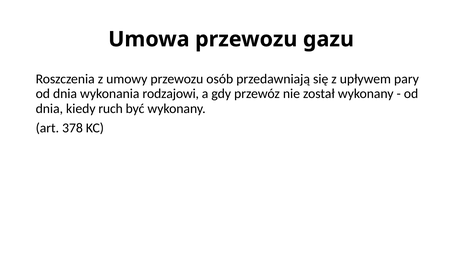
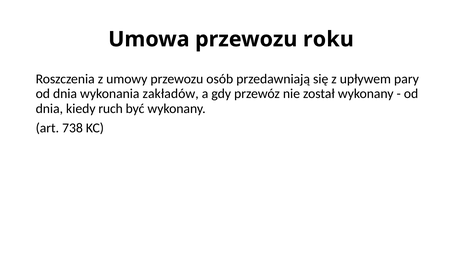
gazu: gazu -> roku
rodzajowi: rodzajowi -> zakładów
378: 378 -> 738
